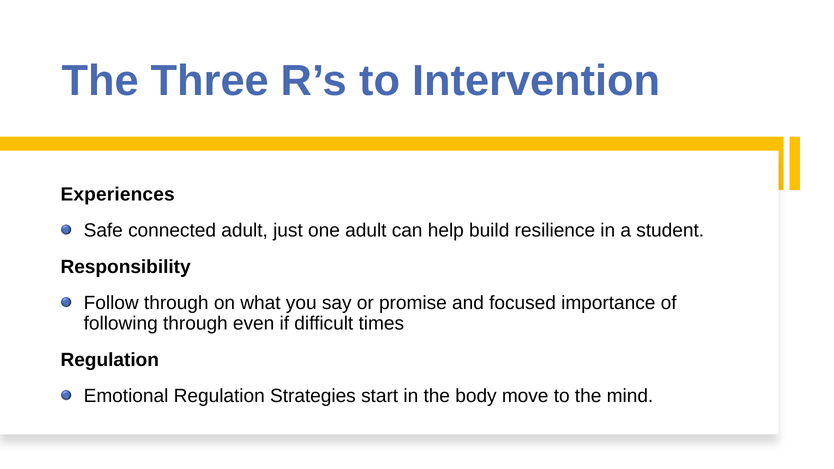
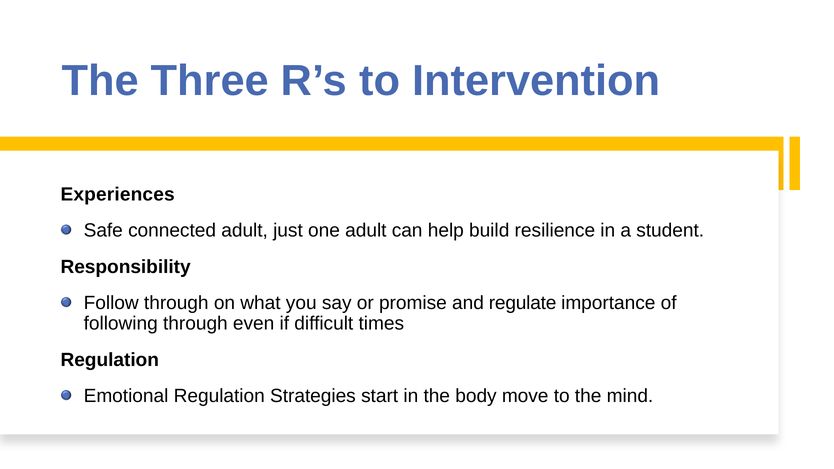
focused: focused -> regulate
